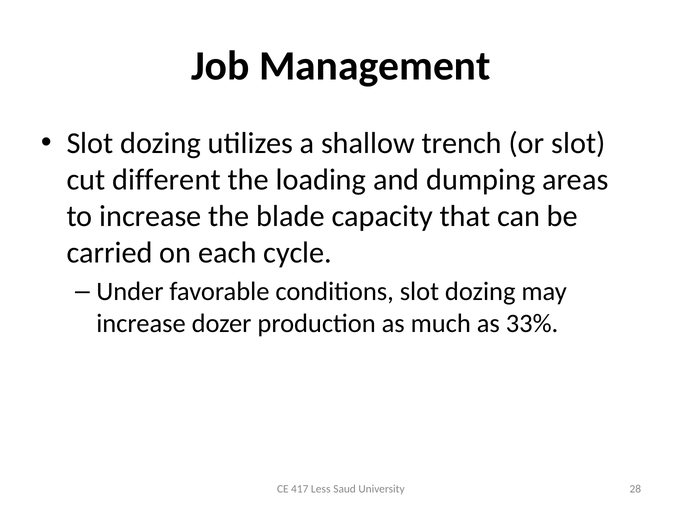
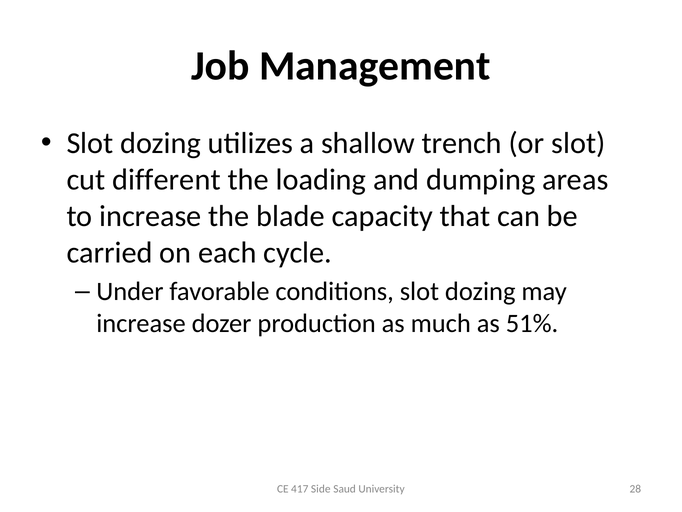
33%: 33% -> 51%
Less: Less -> Side
